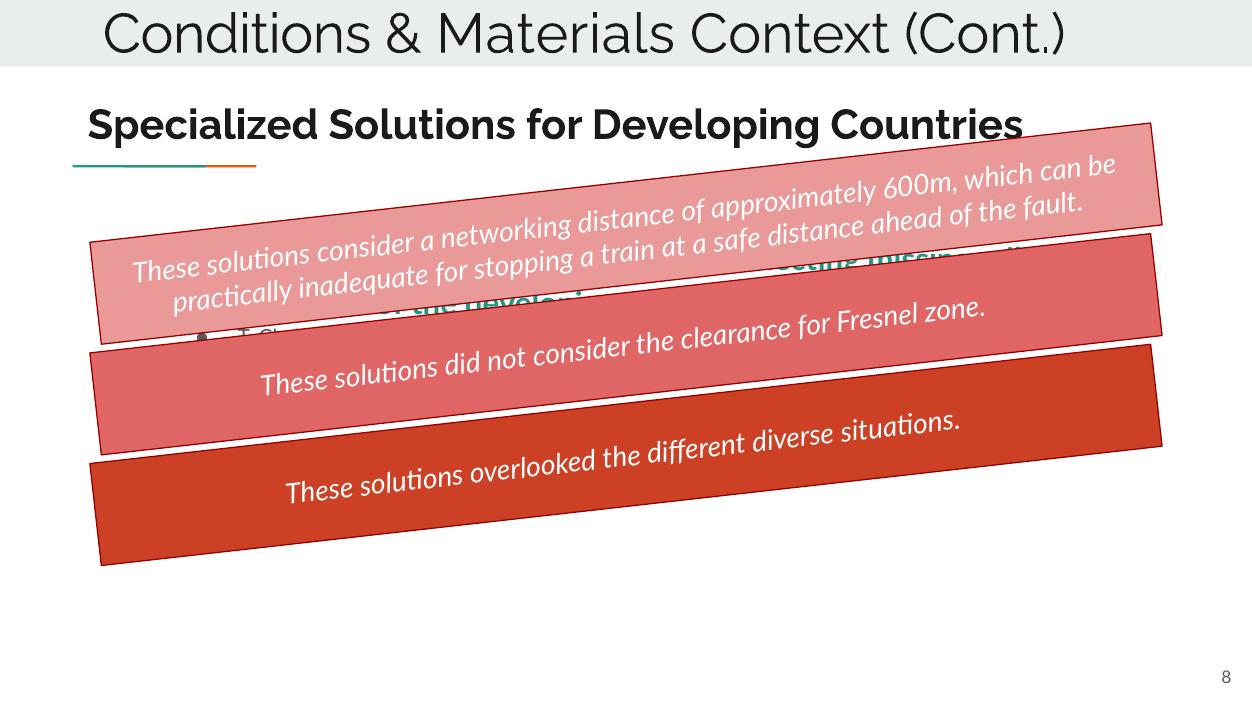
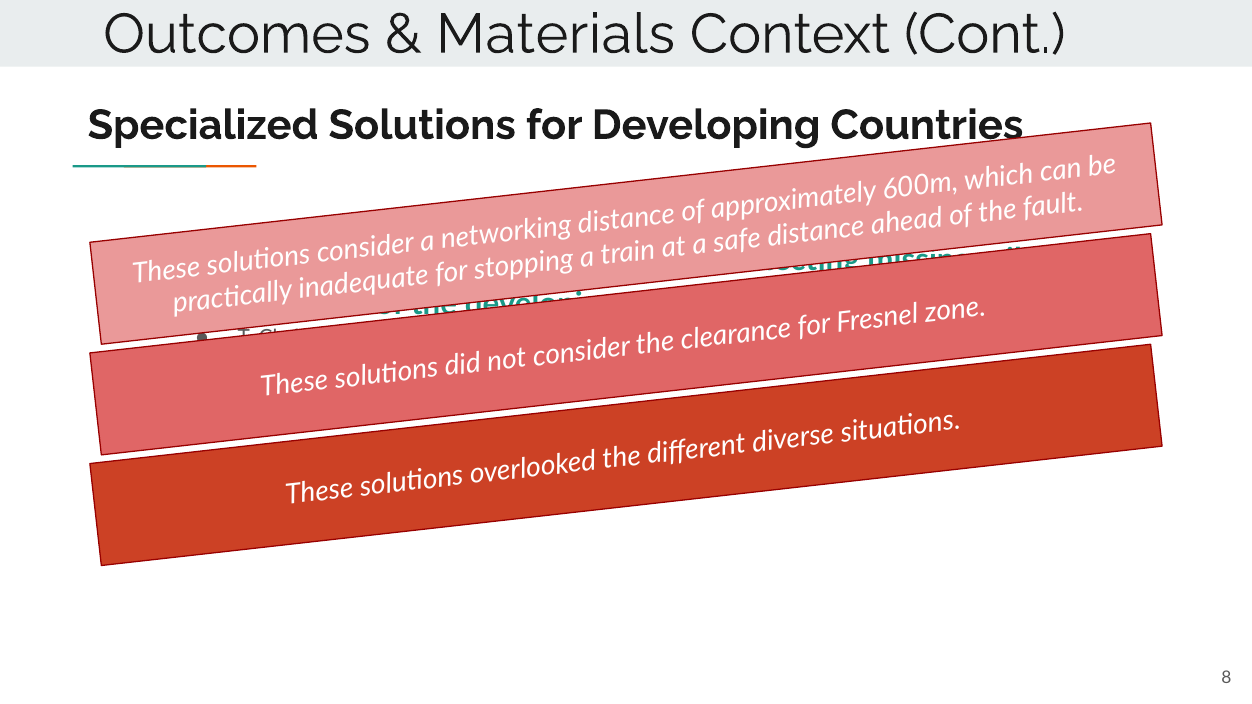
Conditions: Conditions -> Outcomes
